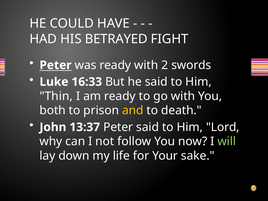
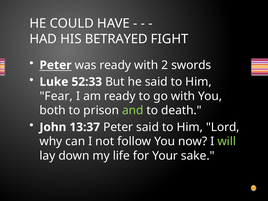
16:33: 16:33 -> 52:33
Thin: Thin -> Fear
and colour: yellow -> light green
